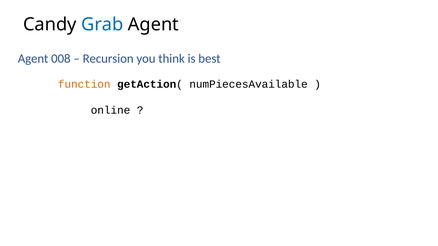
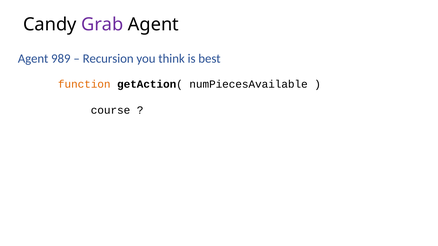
Grab colour: blue -> purple
008: 008 -> 989
online: online -> course
